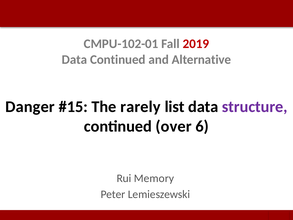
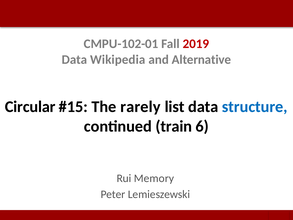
Data Continued: Continued -> Wikipedia
Danger: Danger -> Circular
structure colour: purple -> blue
over: over -> train
